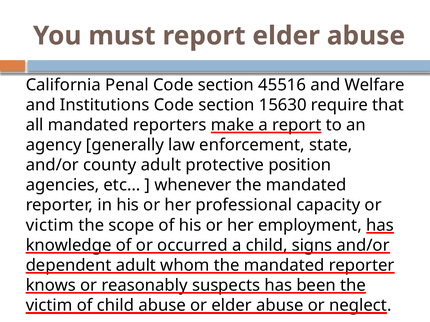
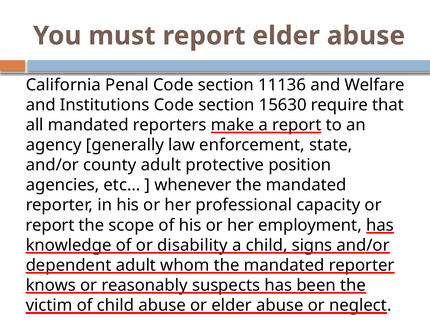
45516: 45516 -> 11136
victim at (50, 226): victim -> report
occurred: occurred -> disability
